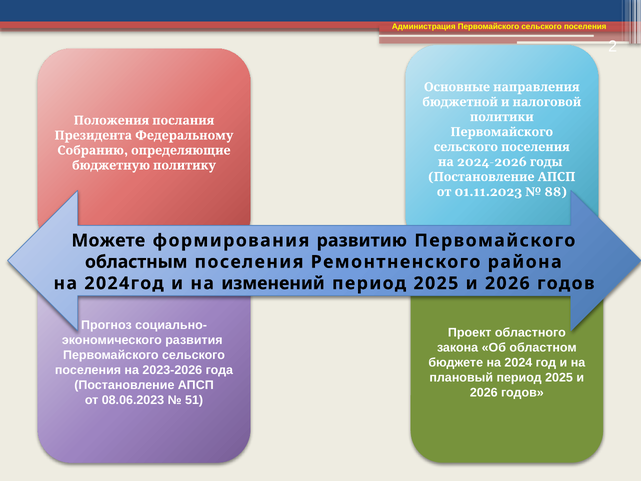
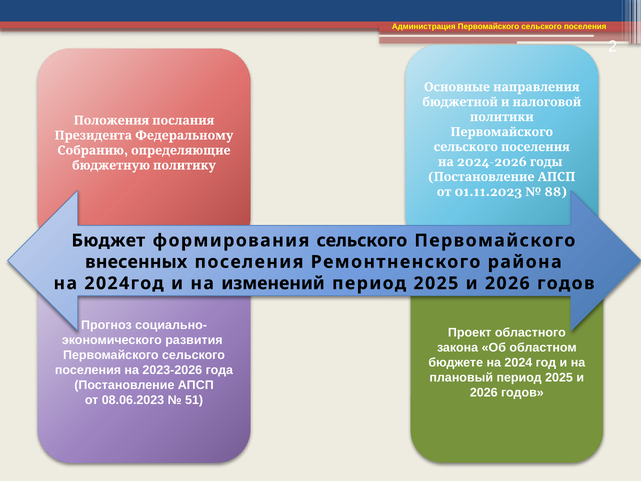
Можете: Можете -> Бюджет
формирования развитию: развитию -> сельского
областным: областным -> внесенных
